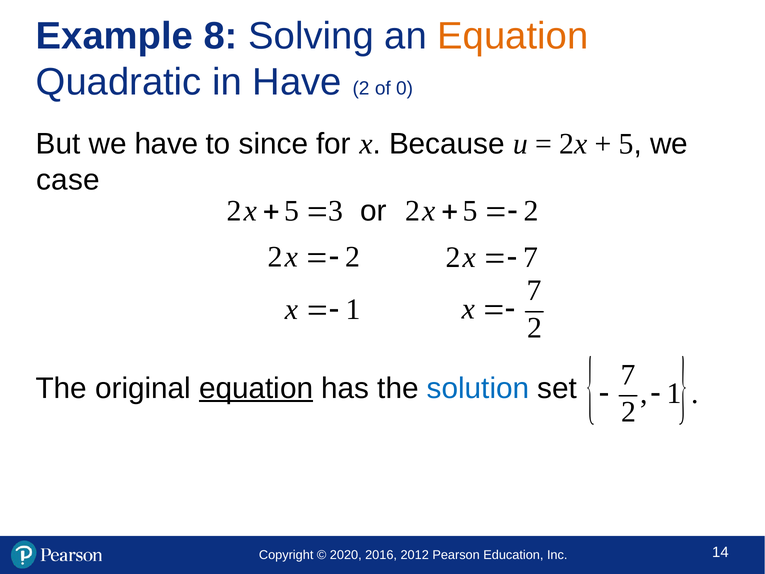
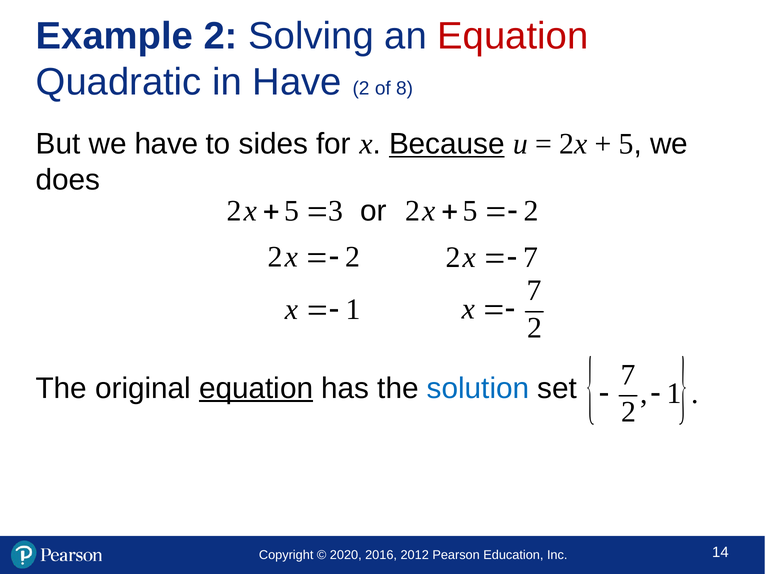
Example 8: 8 -> 2
Equation at (513, 36) colour: orange -> red
0: 0 -> 8
since: since -> sides
Because underline: none -> present
case: case -> does
